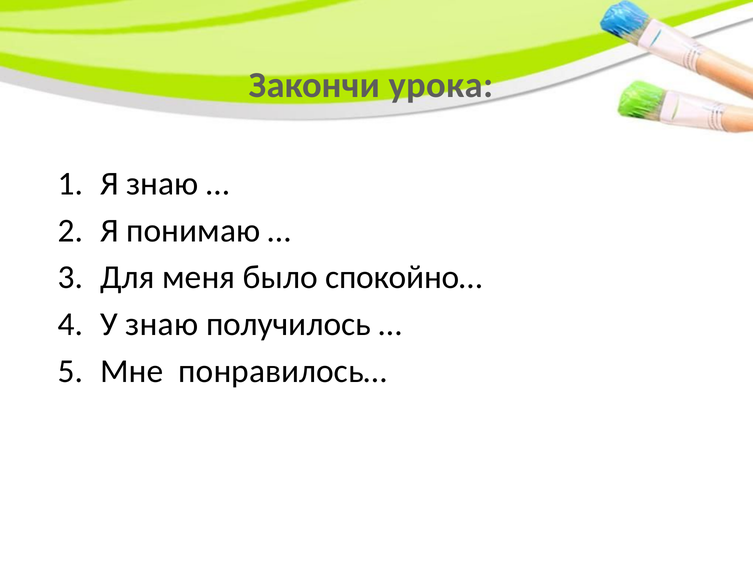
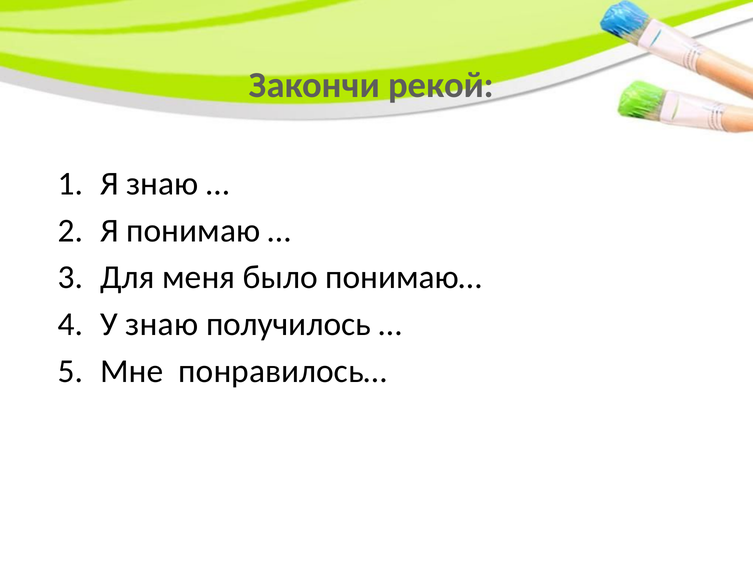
урока: урока -> рекой
спокойно…: спокойно… -> понимаю…
